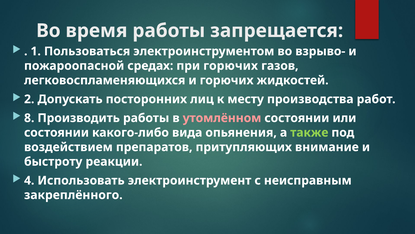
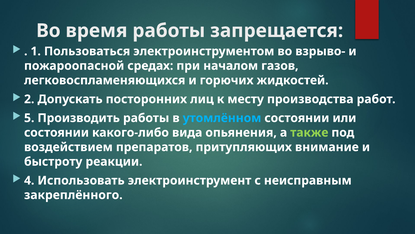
при горючих: горючих -> началом
8: 8 -> 5
утомлённом colour: pink -> light blue
